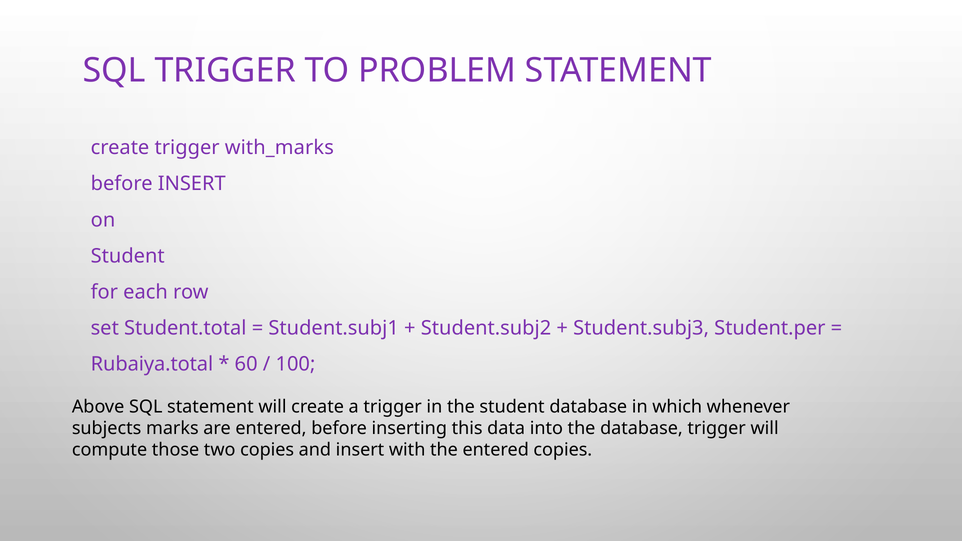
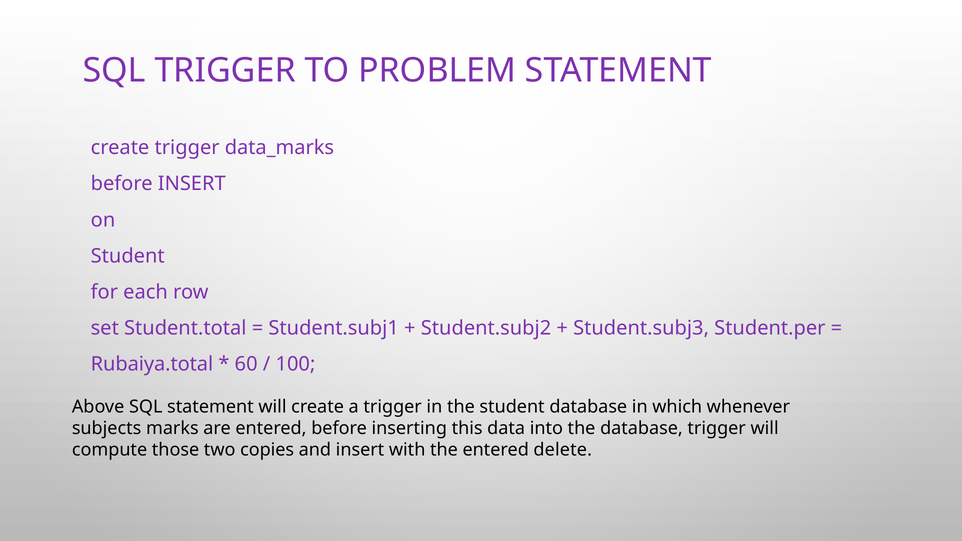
with_marks: with_marks -> data_marks
entered copies: copies -> delete
